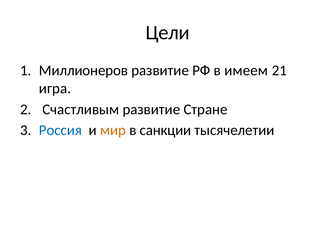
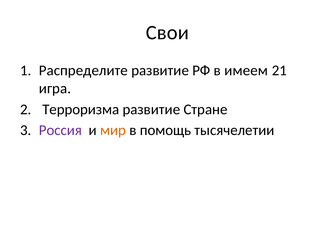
Цели: Цели -> Свои
Миллионеров: Миллионеров -> Распределите
Счастливым: Счастливым -> Терроризма
Россия colour: blue -> purple
санкции: санкции -> помощь
